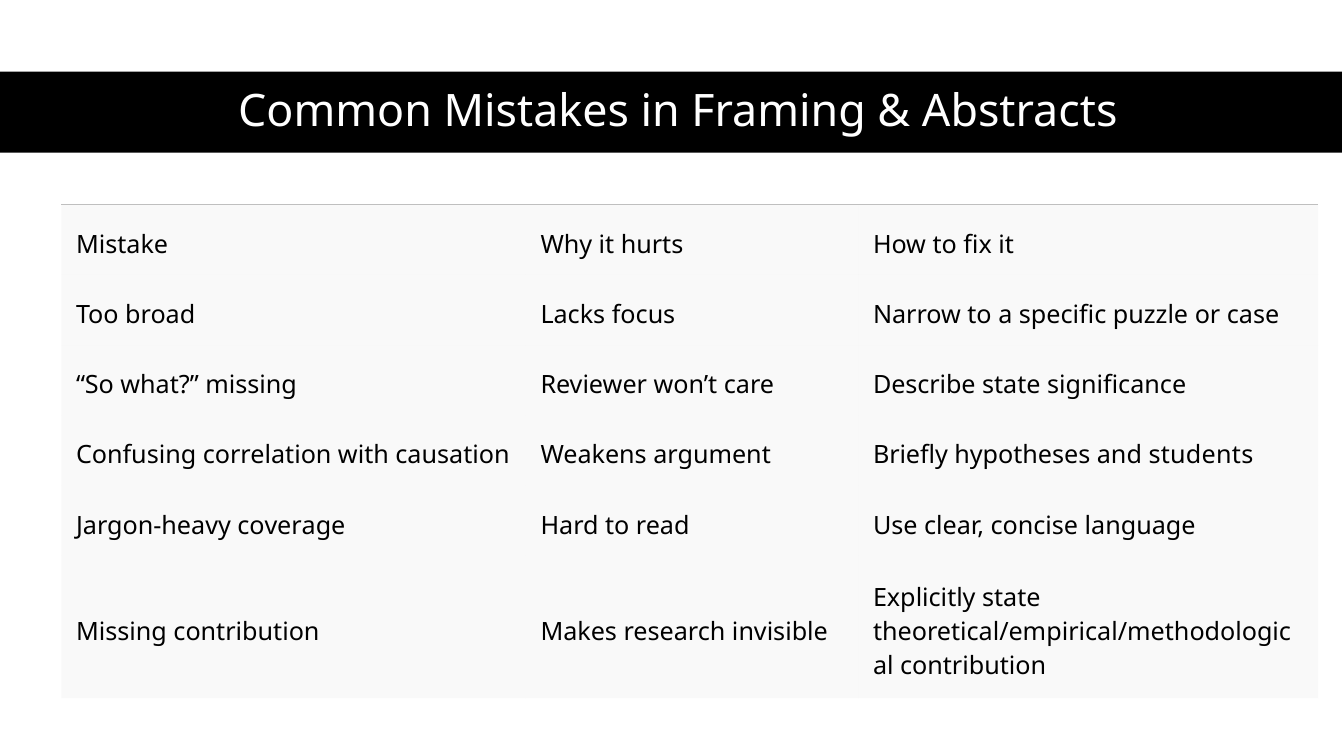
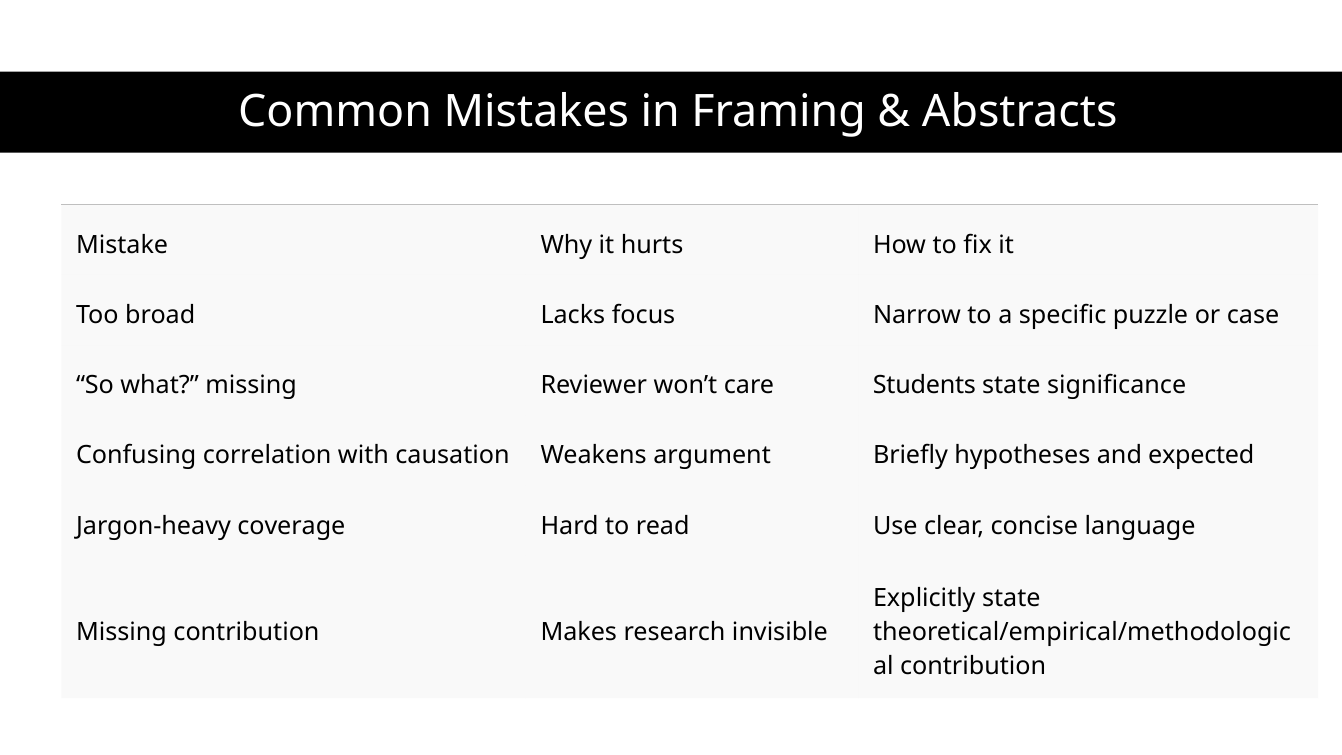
Describe: Describe -> Students
students: students -> expected
